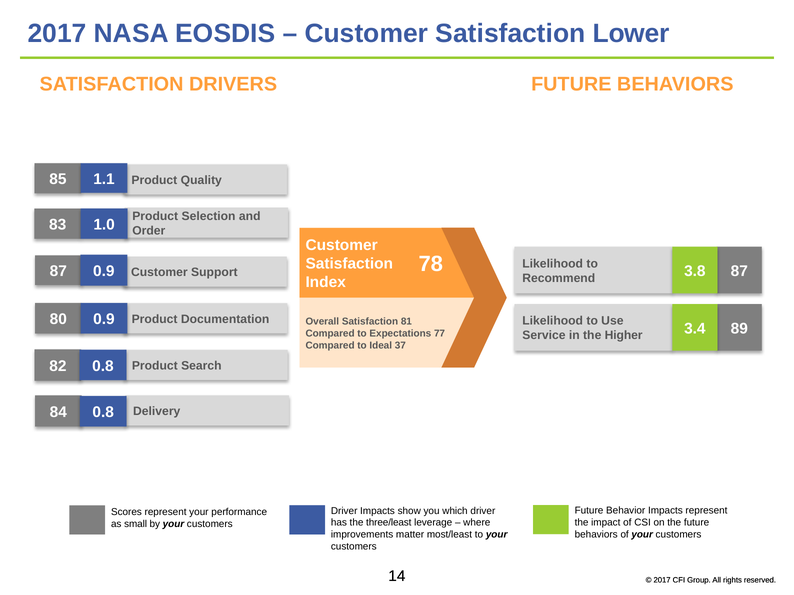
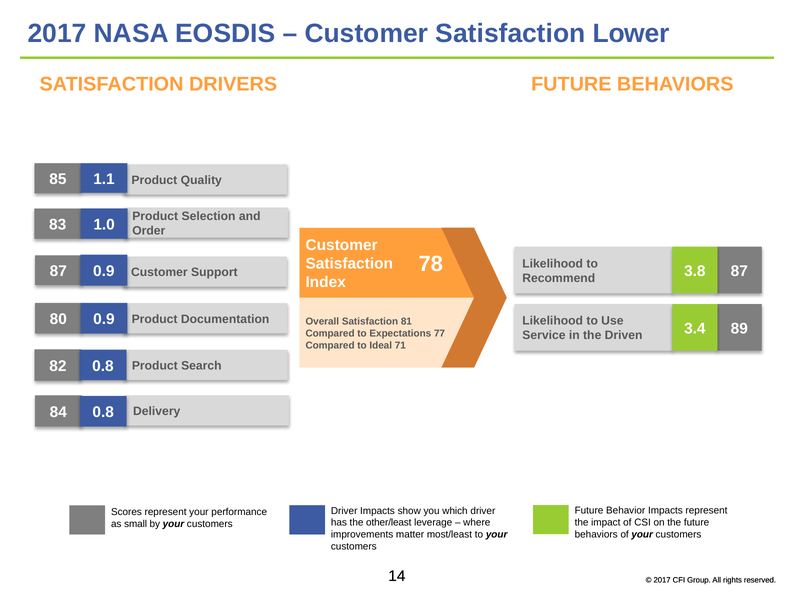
Higher: Higher -> Driven
37: 37 -> 71
three/least: three/least -> other/least
